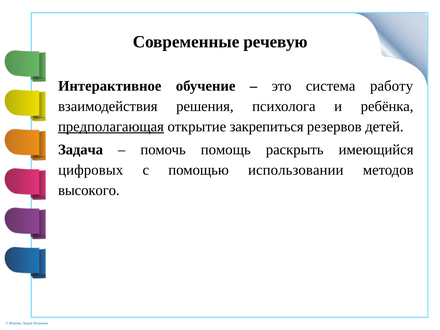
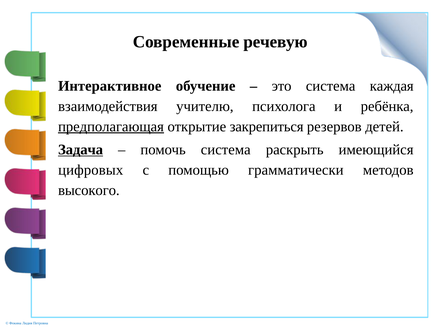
работу: работу -> каждая
решения: решения -> учителю
Задача underline: none -> present
помочь помощь: помощь -> система
использовании: использовании -> грамматически
